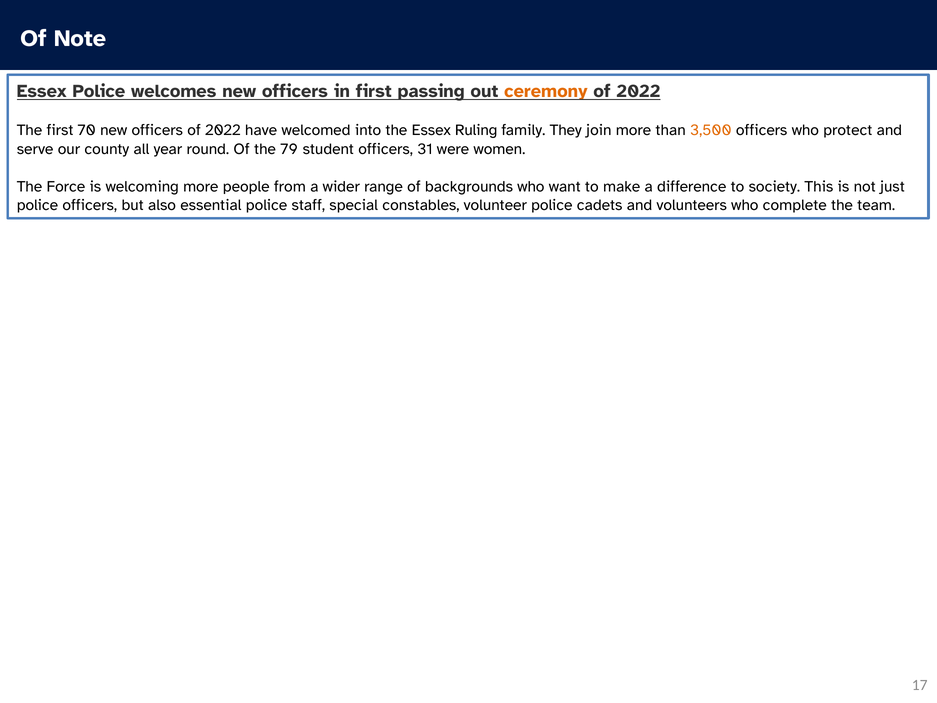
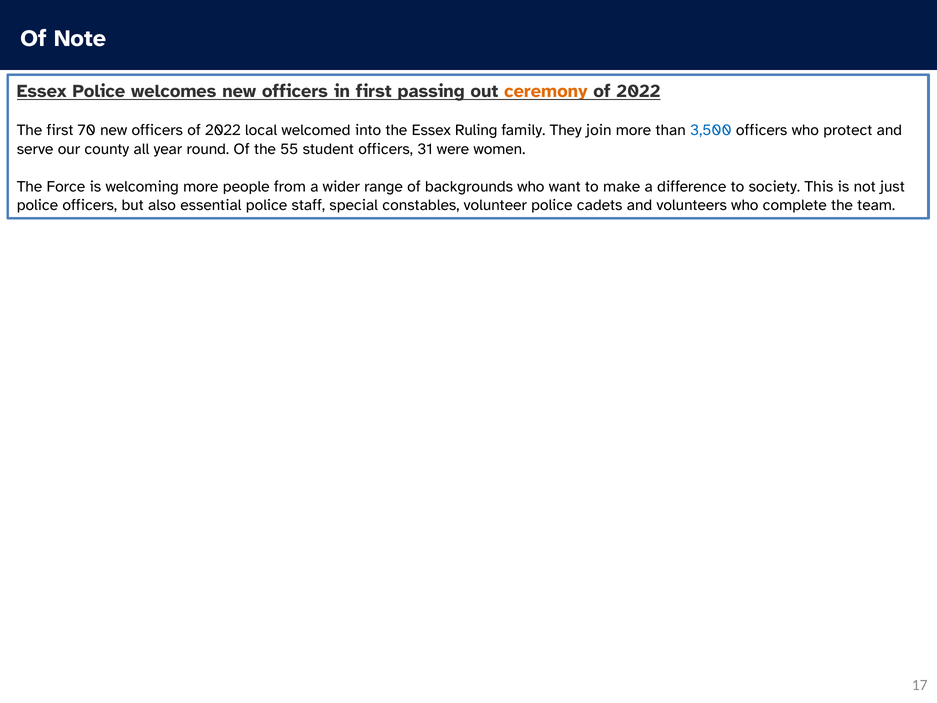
have: have -> local
3,500 colour: orange -> blue
79: 79 -> 55
